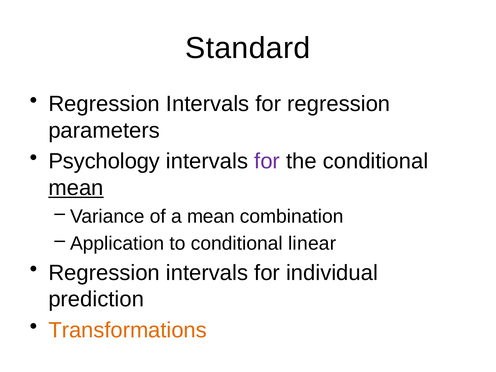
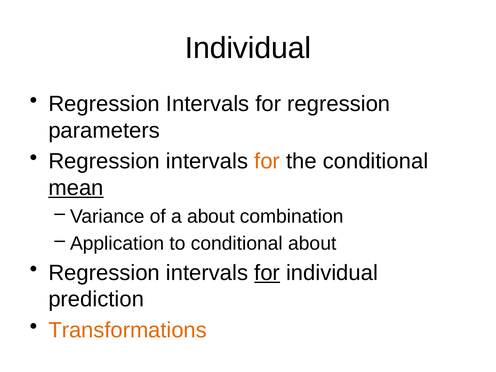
Standard at (248, 48): Standard -> Individual
Psychology at (104, 161): Psychology -> Regression
for at (267, 161) colour: purple -> orange
a mean: mean -> about
conditional linear: linear -> about
for at (267, 273) underline: none -> present
